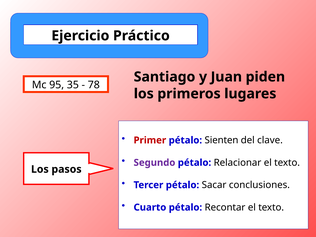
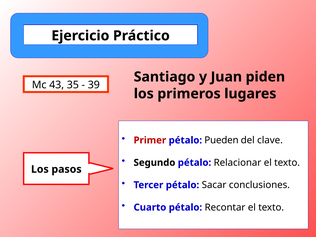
95: 95 -> 43
78: 78 -> 39
Sienten: Sienten -> Pueden
Segundo colour: purple -> black
